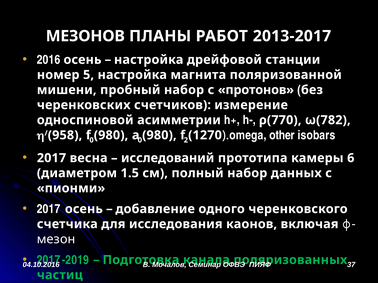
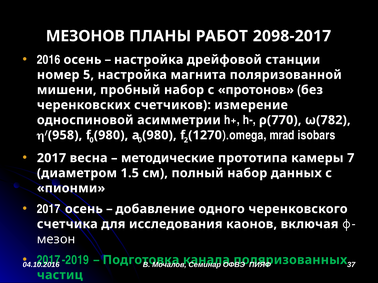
2013-2017: 2013-2017 -> 2098-2017
other: other -> mrad
исследований: исследований -> методические
6: 6 -> 7
